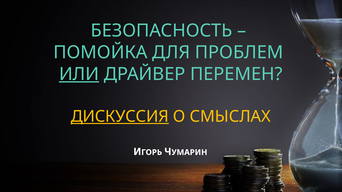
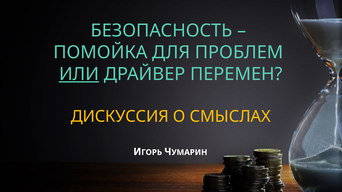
ДИСКУССИЯ underline: present -> none
